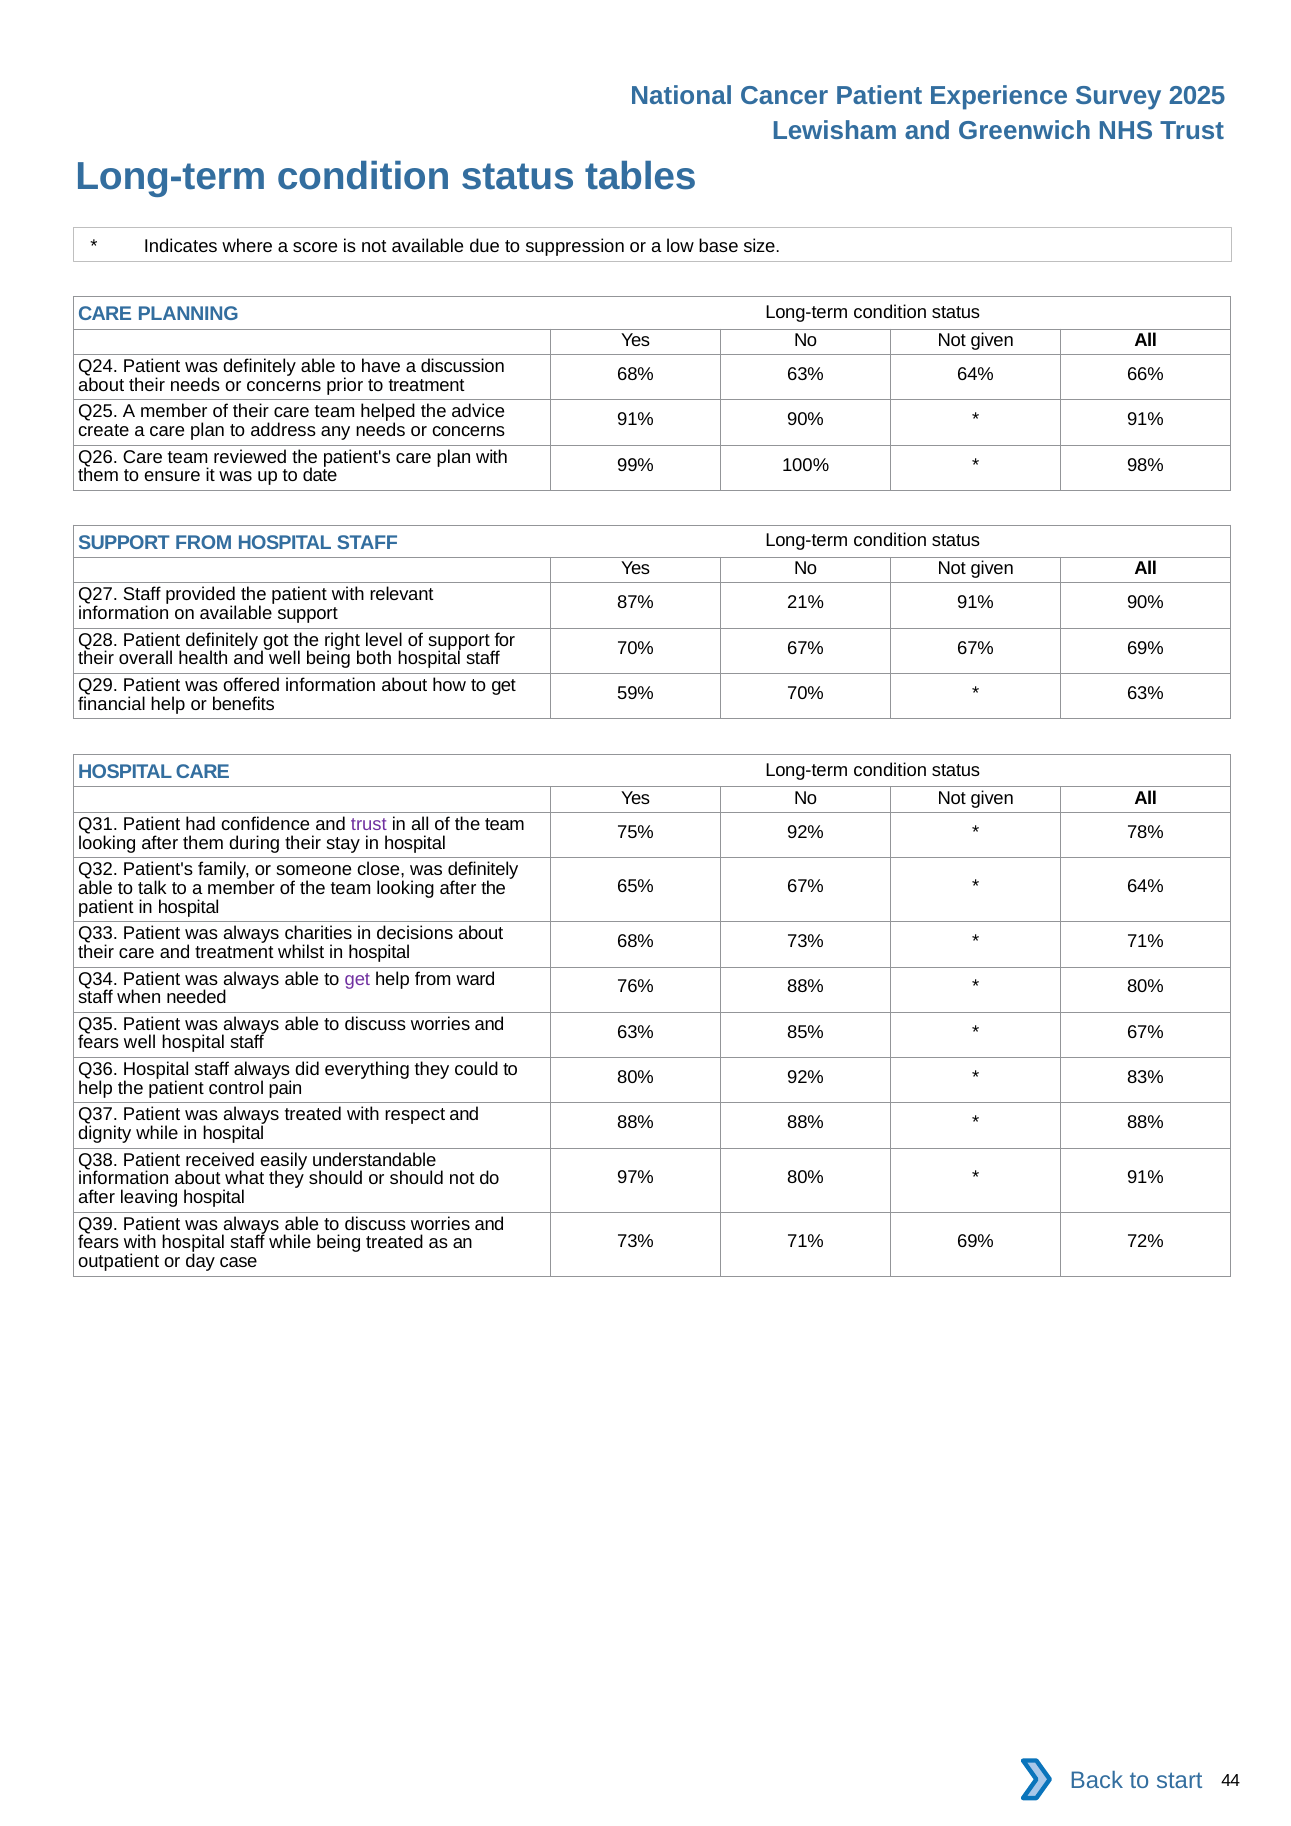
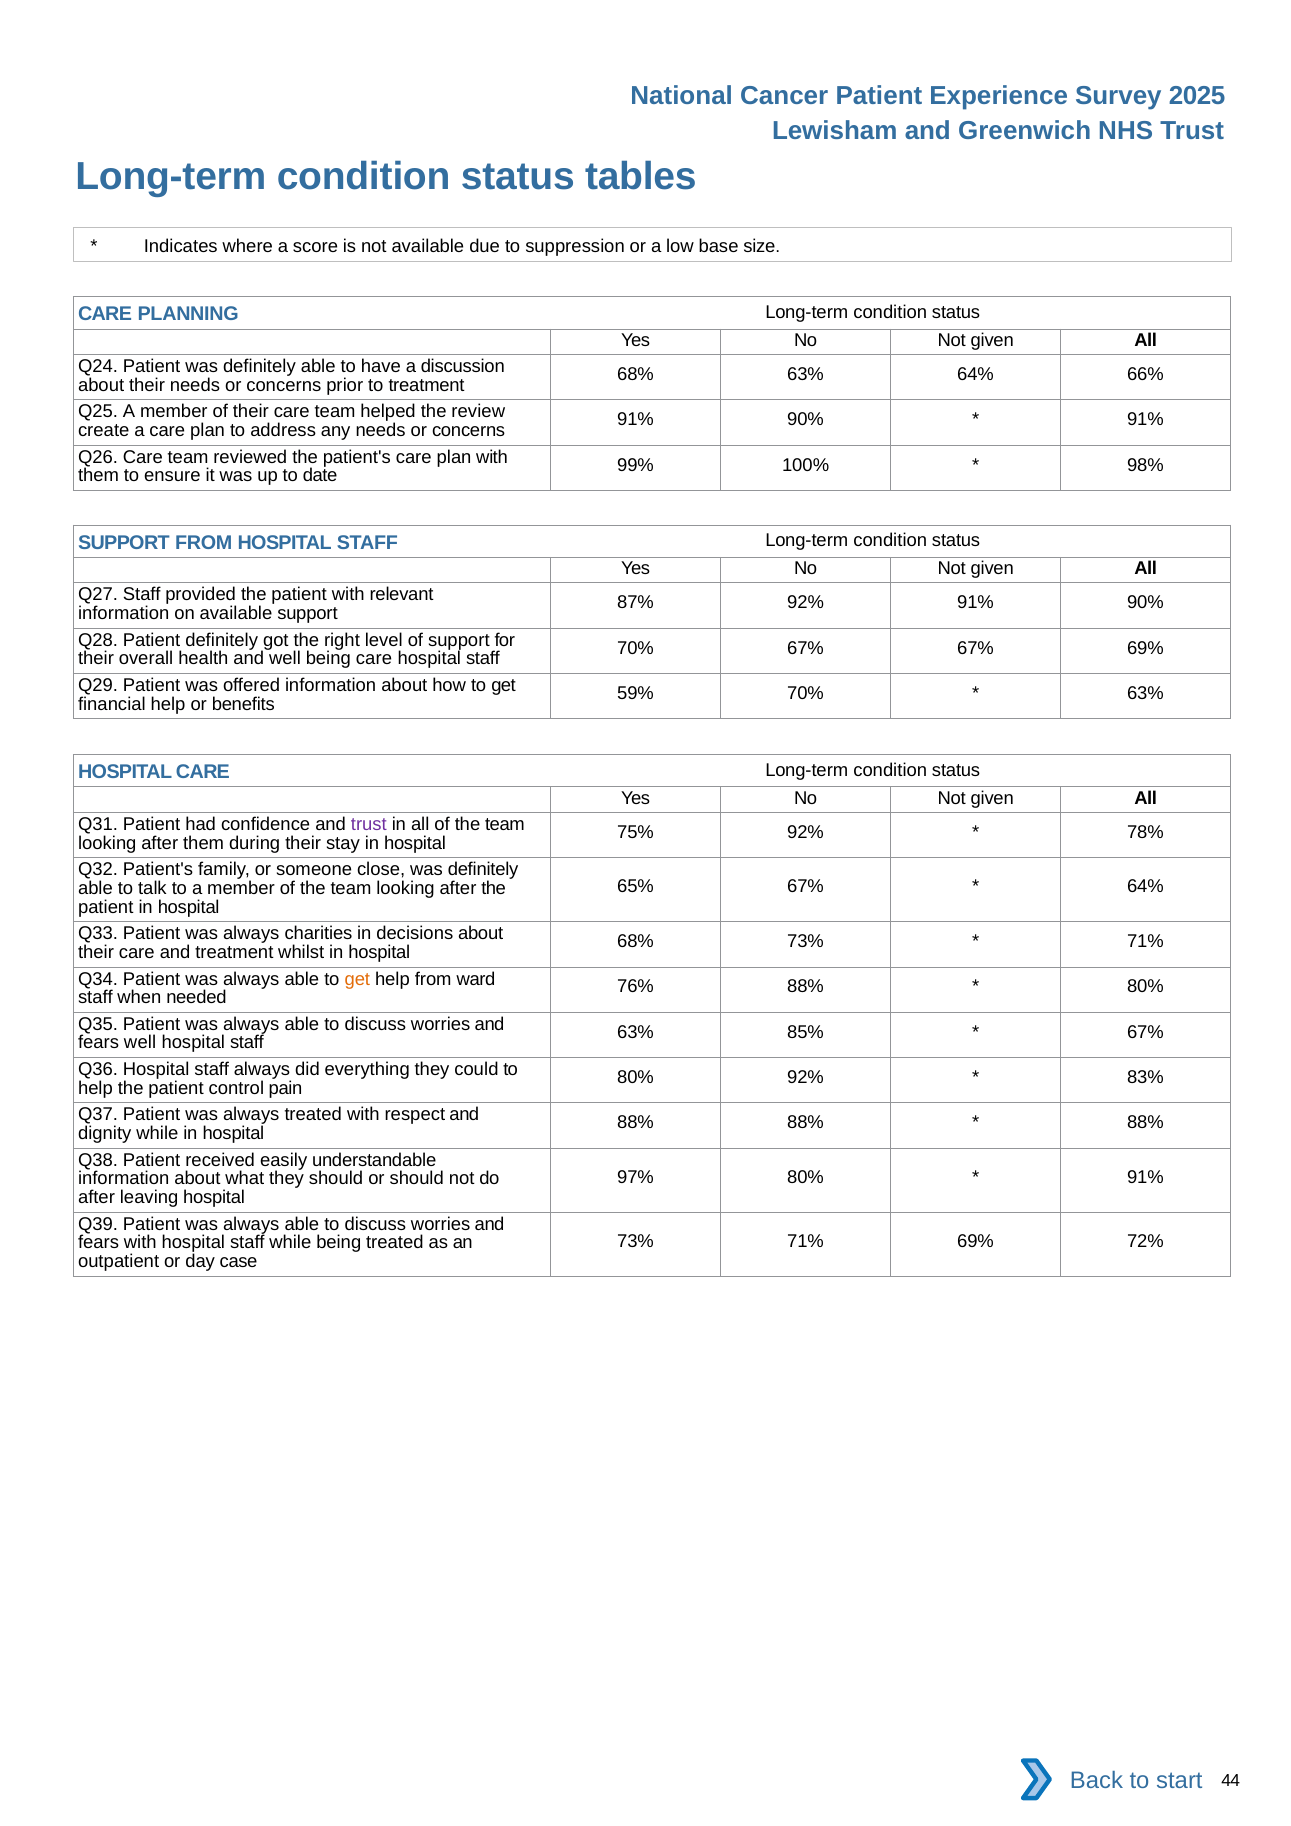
advice: advice -> review
87% 21%: 21% -> 92%
being both: both -> care
get at (357, 979) colour: purple -> orange
